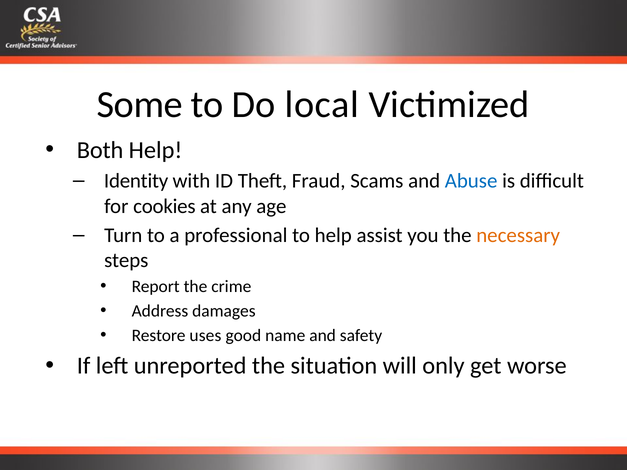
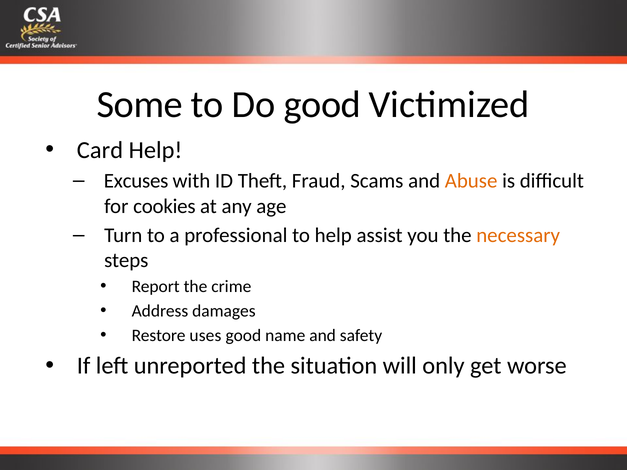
Do local: local -> good
Both: Both -> Card
Identity: Identity -> Excuses
Abuse colour: blue -> orange
